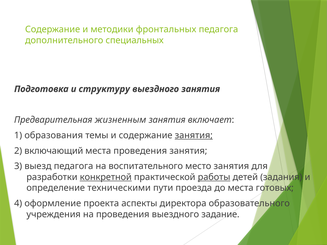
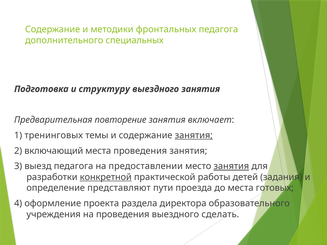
жизненным: жизненным -> повторение
образования: образования -> тренинговых
воспитательного: воспитательного -> предоставлении
занятия at (231, 166) underline: none -> present
работы underline: present -> none
техническими: техническими -> представляют
аспекты: аспекты -> раздела
задание: задание -> сделать
